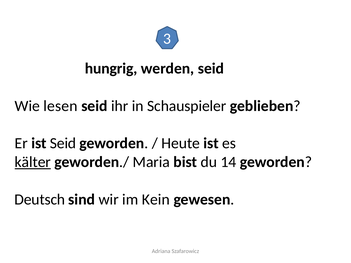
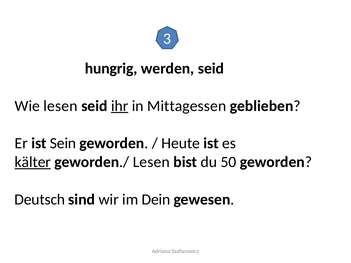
ihr underline: none -> present
Schauspieler: Schauspieler -> Mittagessen
ist Seid: Seid -> Sein
geworden./ Maria: Maria -> Lesen
14: 14 -> 50
Kein: Kein -> Dein
